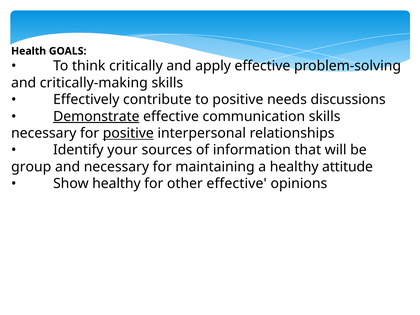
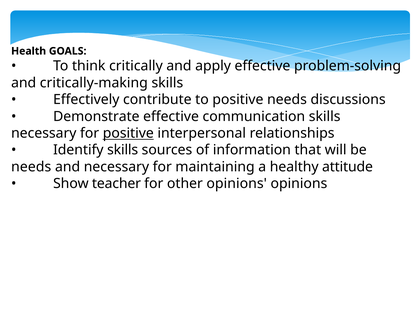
Demonstrate underline: present -> none
Identify your: your -> skills
group at (31, 167): group -> needs
Show healthy: healthy -> teacher
other effective: effective -> opinions
